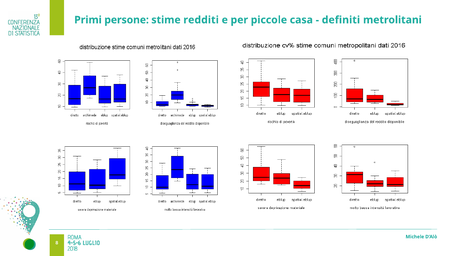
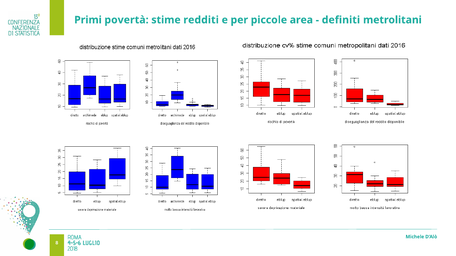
persone: persone -> povertà
casa: casa -> area
